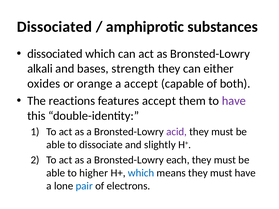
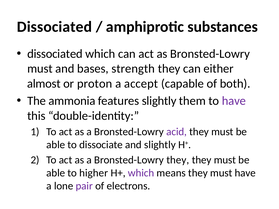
alkali at (40, 69): alkali -> must
oxides: oxides -> almost
orange: orange -> proton
reactions: reactions -> ammonia
features accept: accept -> slightly
Bronsted-Lowry each: each -> they
which at (141, 173) colour: blue -> purple
pair colour: blue -> purple
